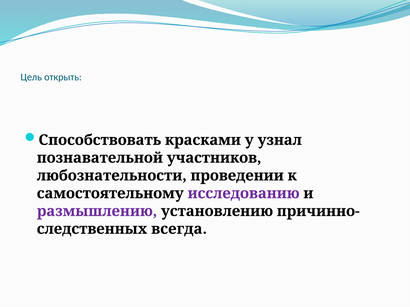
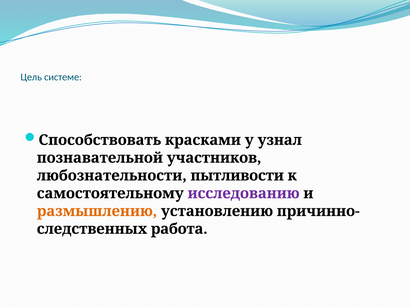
открыть: открыть -> системе
проведении: проведении -> пытливости
размышлению colour: purple -> orange
всегда: всегда -> работа
